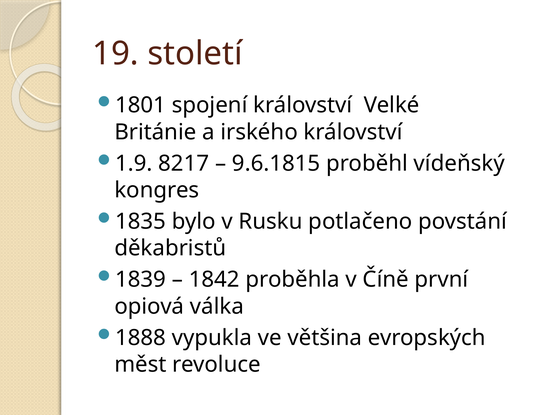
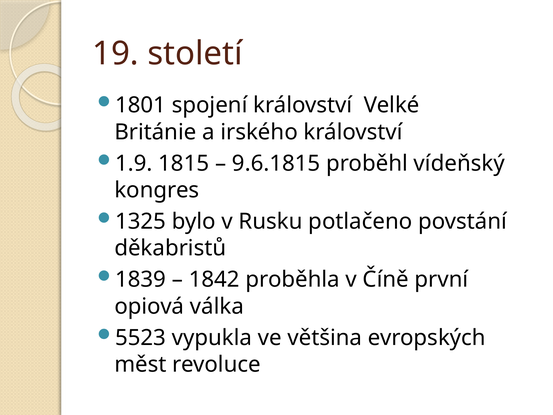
8217: 8217 -> 1815
1835: 1835 -> 1325
1888: 1888 -> 5523
